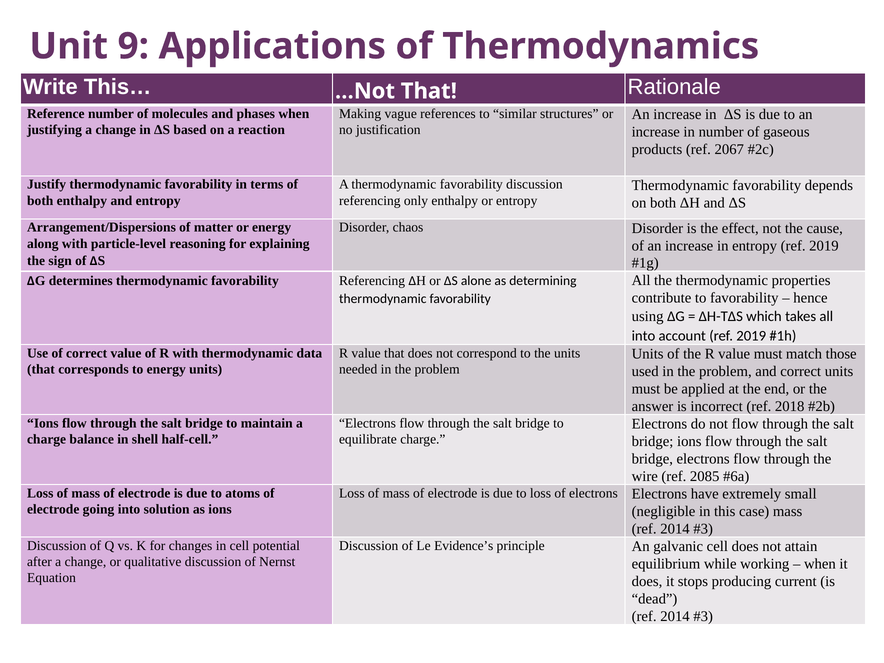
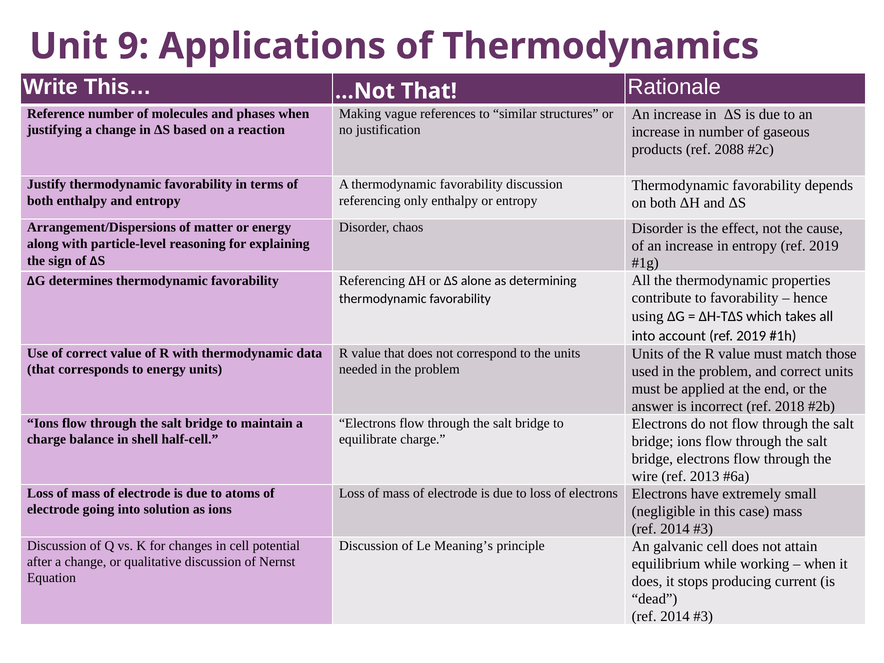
2067: 2067 -> 2088
2085: 2085 -> 2013
Evidence’s: Evidence’s -> Meaning’s
